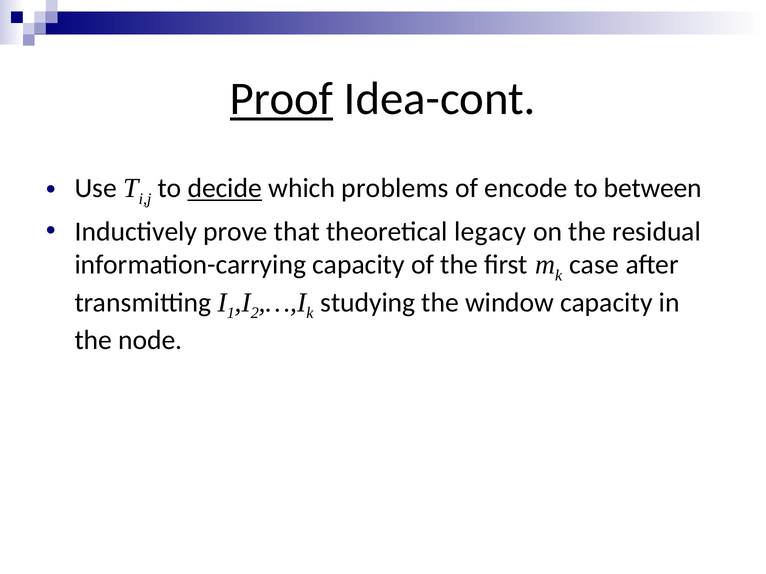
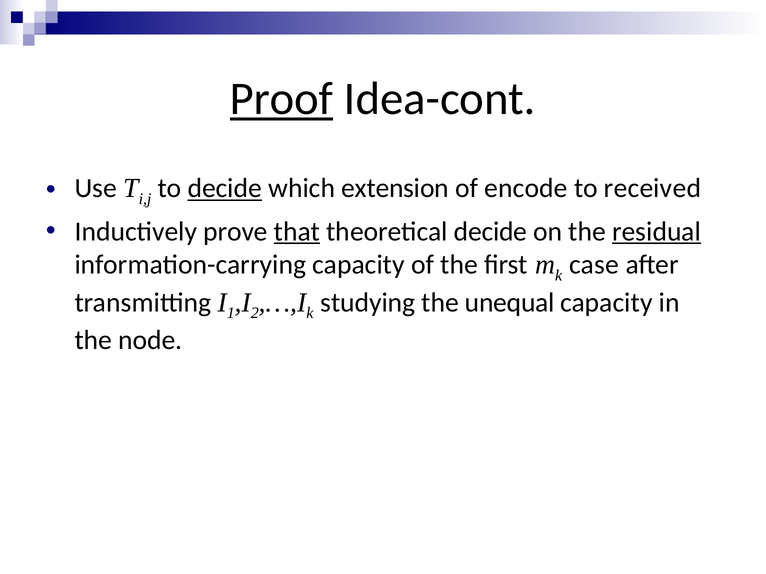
problems: problems -> extension
between: between -> received
that underline: none -> present
theoretical legacy: legacy -> decide
residual underline: none -> present
window: window -> unequal
